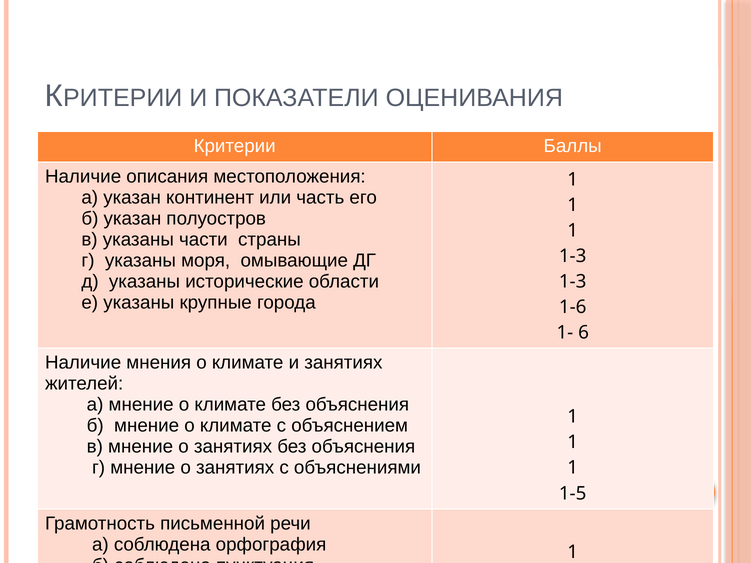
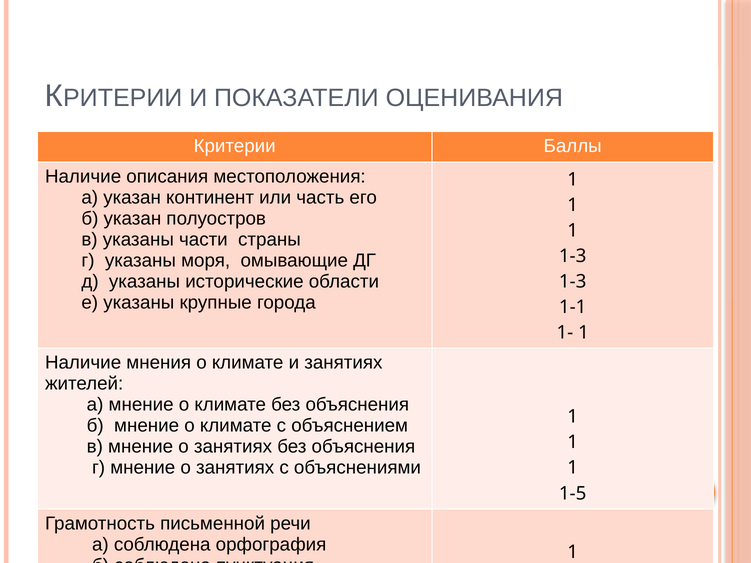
1-6: 1-6 -> 1-1
1- 6: 6 -> 1
